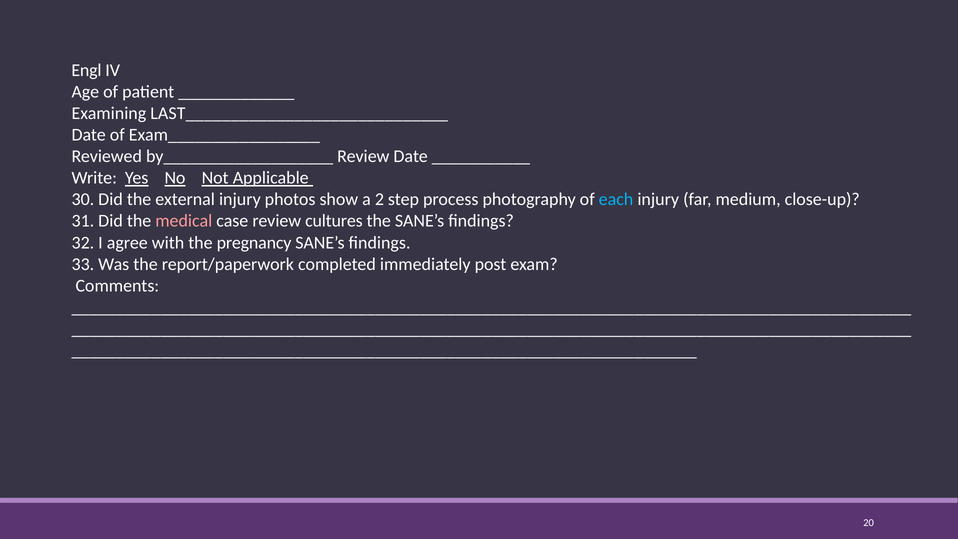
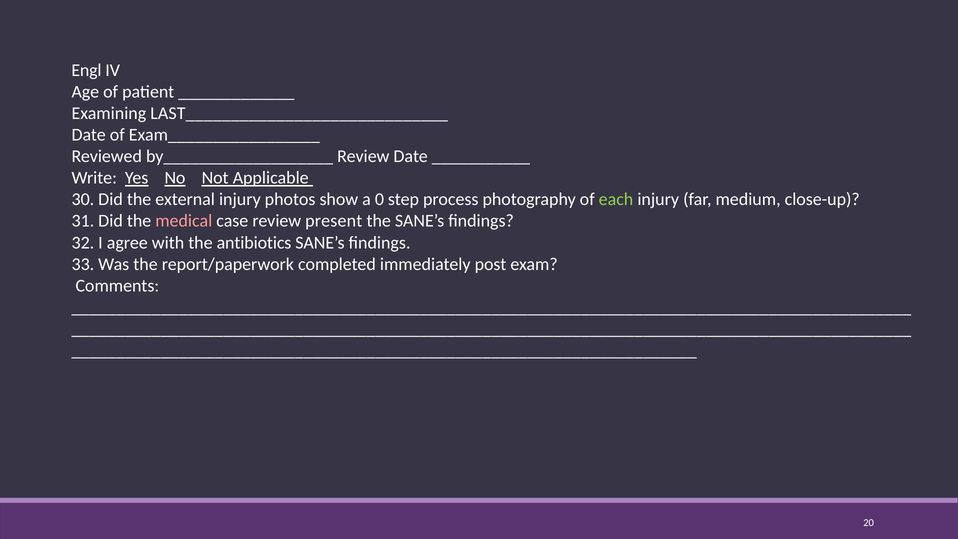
2: 2 -> 0
each colour: light blue -> light green
cultures: cultures -> present
pregnancy: pregnancy -> antibiotics
